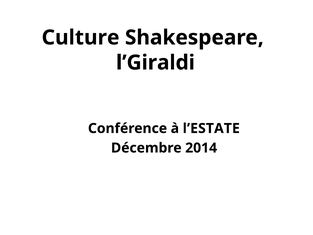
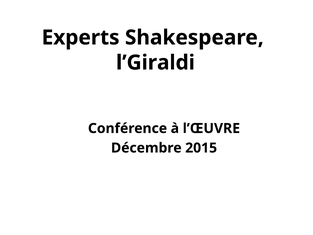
Culture: Culture -> Experts
l’ESTATE: l’ESTATE -> l’ŒUVRE
2014: 2014 -> 2015
